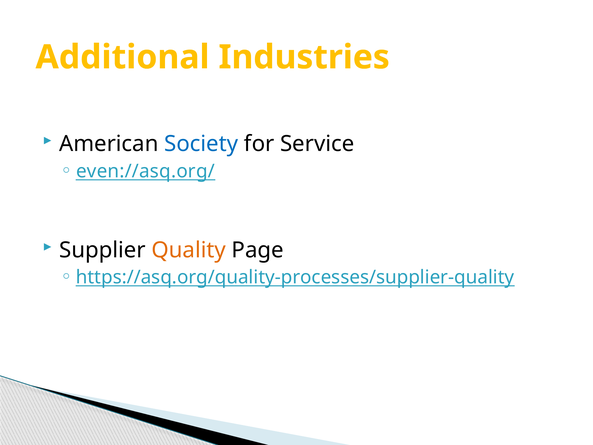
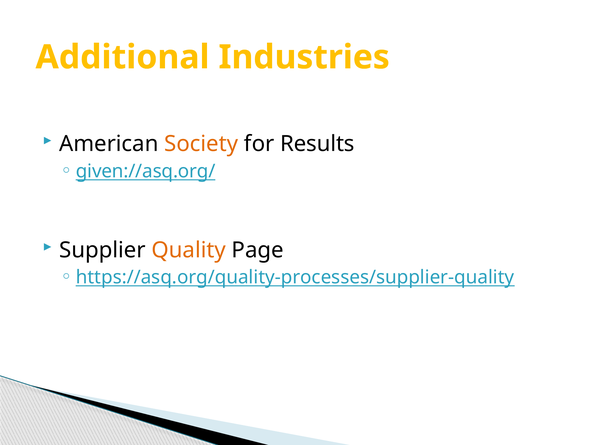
Society colour: blue -> orange
Service: Service -> Results
even://asq.org/: even://asq.org/ -> given://asq.org/
